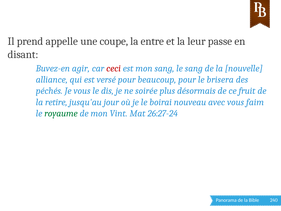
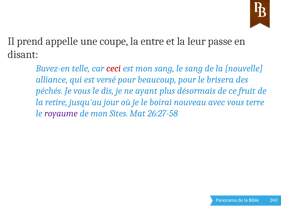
agir: agir -> telle
soirée: soirée -> ayant
faim: faim -> terre
royaume colour: green -> purple
Vint: Vint -> Sites
26:27-24: 26:27-24 -> 26:27-58
